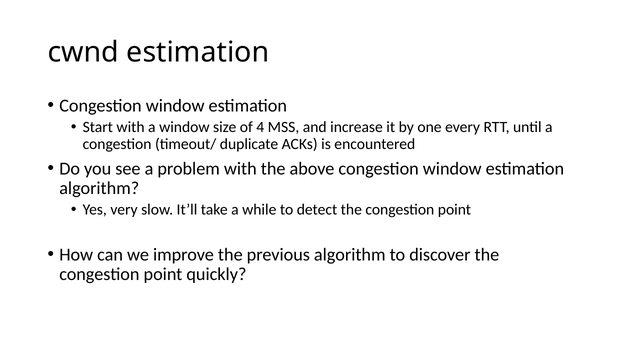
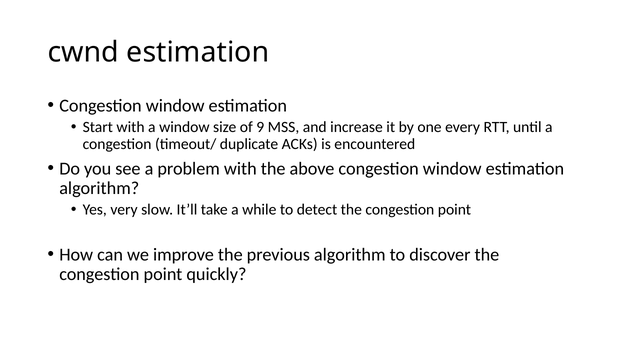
4: 4 -> 9
